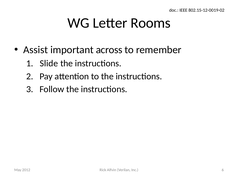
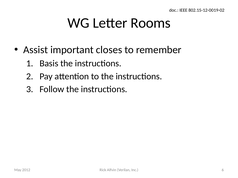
across: across -> closes
Slide: Slide -> Basis
